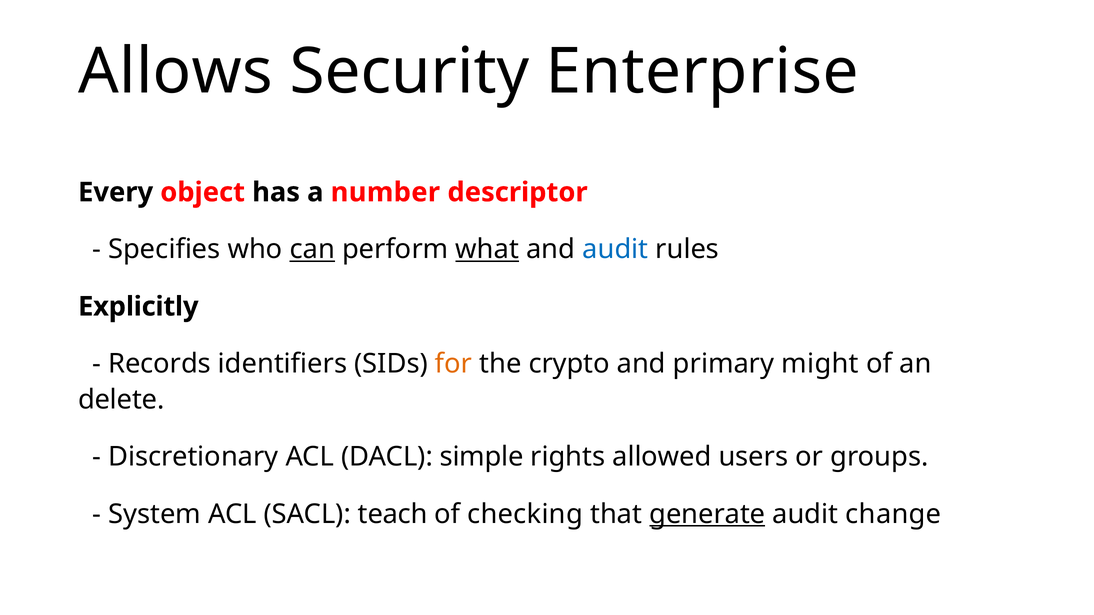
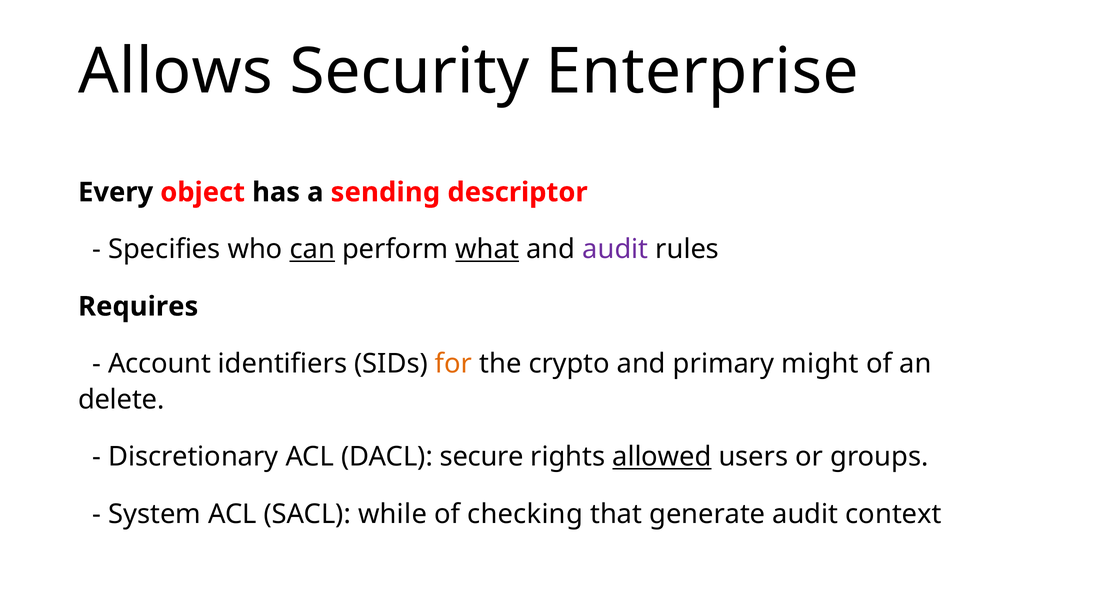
number: number -> sending
audit at (615, 250) colour: blue -> purple
Explicitly: Explicitly -> Requires
Records: Records -> Account
simple: simple -> secure
allowed underline: none -> present
teach: teach -> while
generate underline: present -> none
change: change -> context
